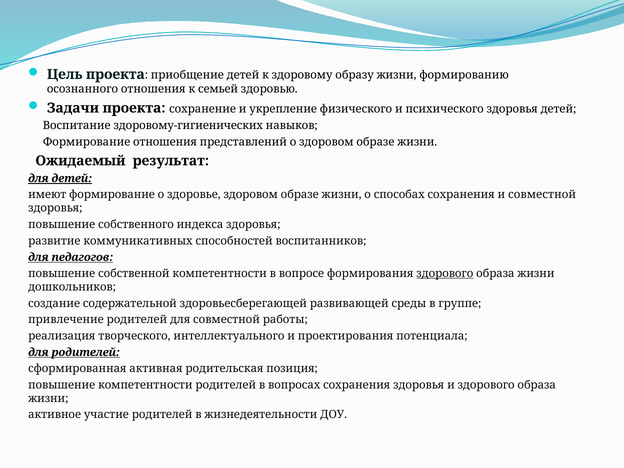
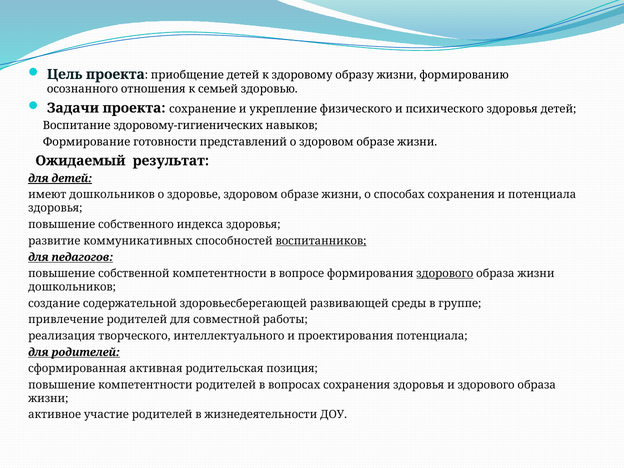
Формирование отношения: отношения -> готовности
имеют формирование: формирование -> дошкольников
и совместной: совместной -> потенциала
воспитанников underline: none -> present
